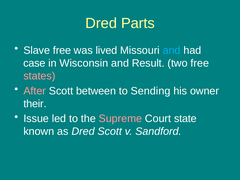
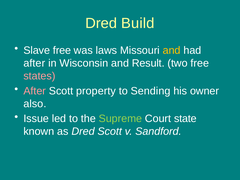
Parts: Parts -> Build
lived: lived -> laws
and at (172, 50) colour: light blue -> yellow
case at (34, 63): case -> after
between: between -> property
their: their -> also
Supreme colour: pink -> light green
